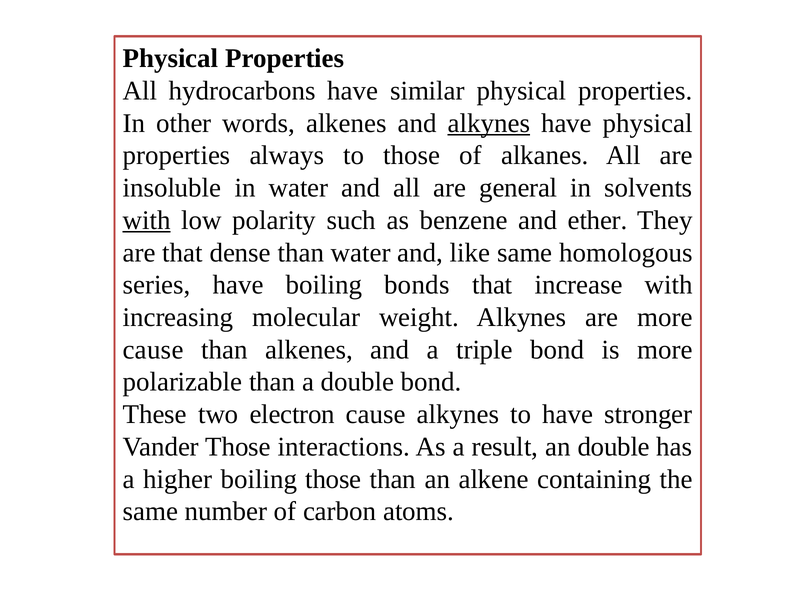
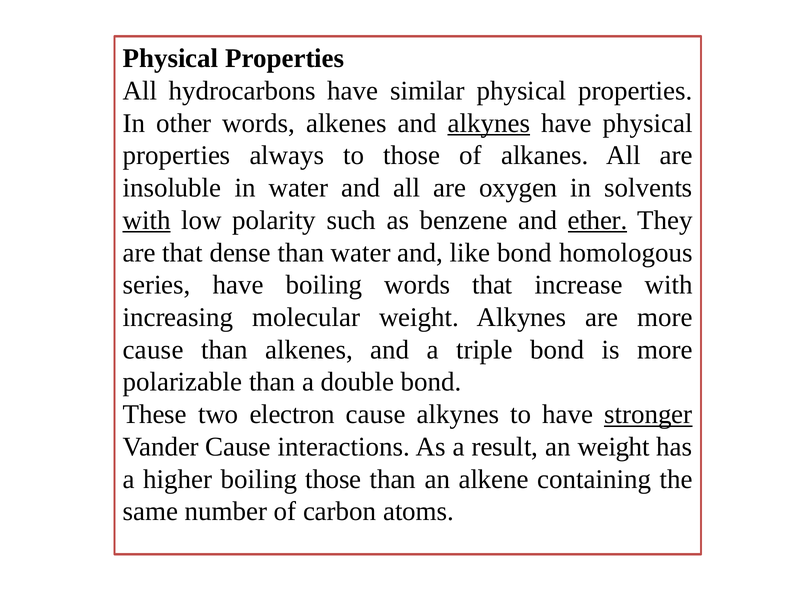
general: general -> oxygen
ether underline: none -> present
like same: same -> bond
boiling bonds: bonds -> words
stronger underline: none -> present
Vander Those: Those -> Cause
an double: double -> weight
